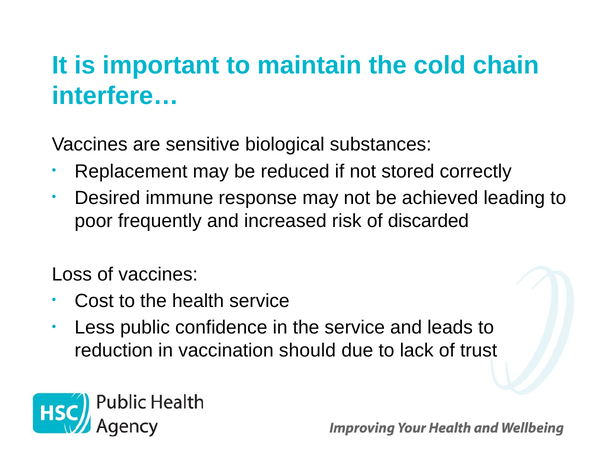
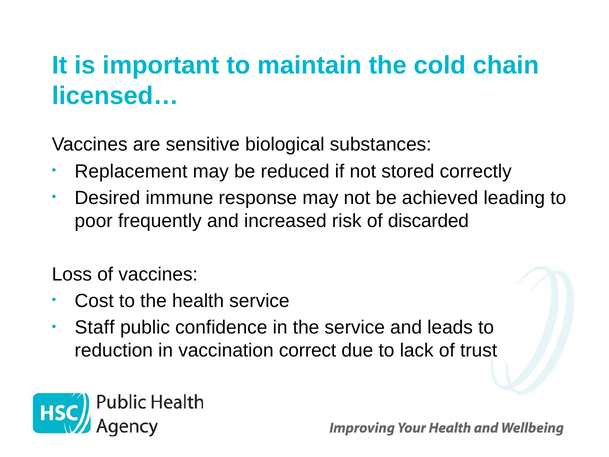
interfere…: interfere… -> licensed…
Less: Less -> Staff
should: should -> correct
